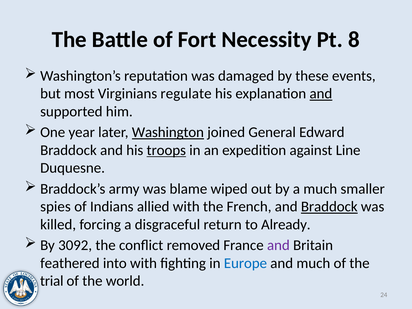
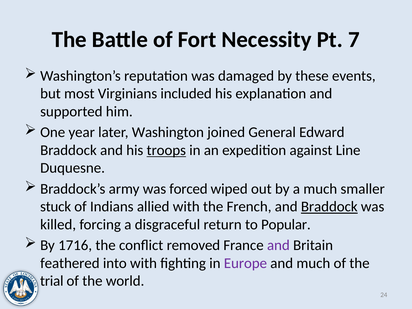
8: 8 -> 7
regulate: regulate -> included
and at (321, 94) underline: present -> none
Washington underline: present -> none
blame: blame -> forced
spies: spies -> stuck
Already: Already -> Popular
3092: 3092 -> 1716
Europe colour: blue -> purple
